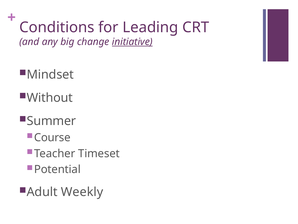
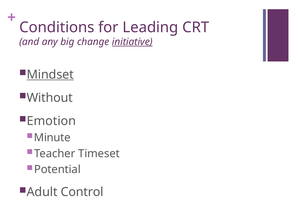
Mindset underline: none -> present
Summer: Summer -> Emotion
Course: Course -> Minute
Weekly: Weekly -> Control
